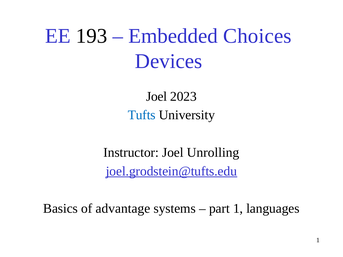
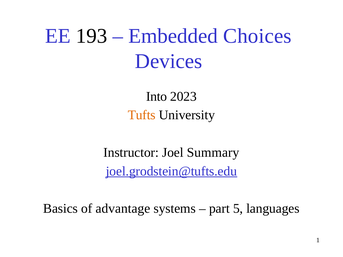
Joel at (157, 97): Joel -> Into
Tufts colour: blue -> orange
Unrolling: Unrolling -> Summary
part 1: 1 -> 5
